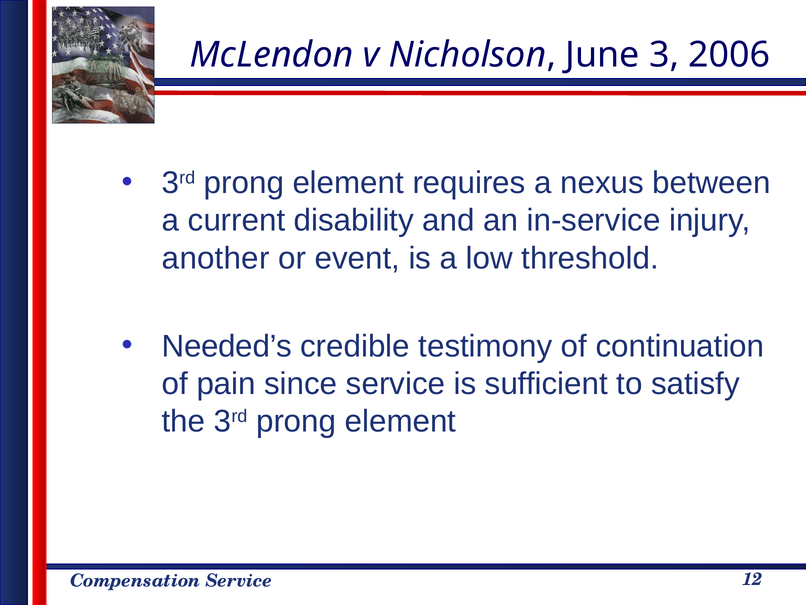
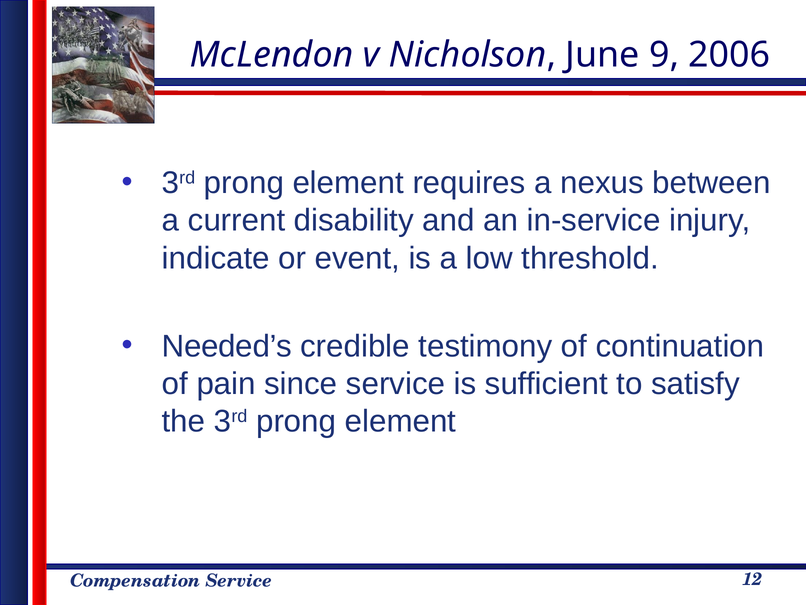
3: 3 -> 9
another: another -> indicate
